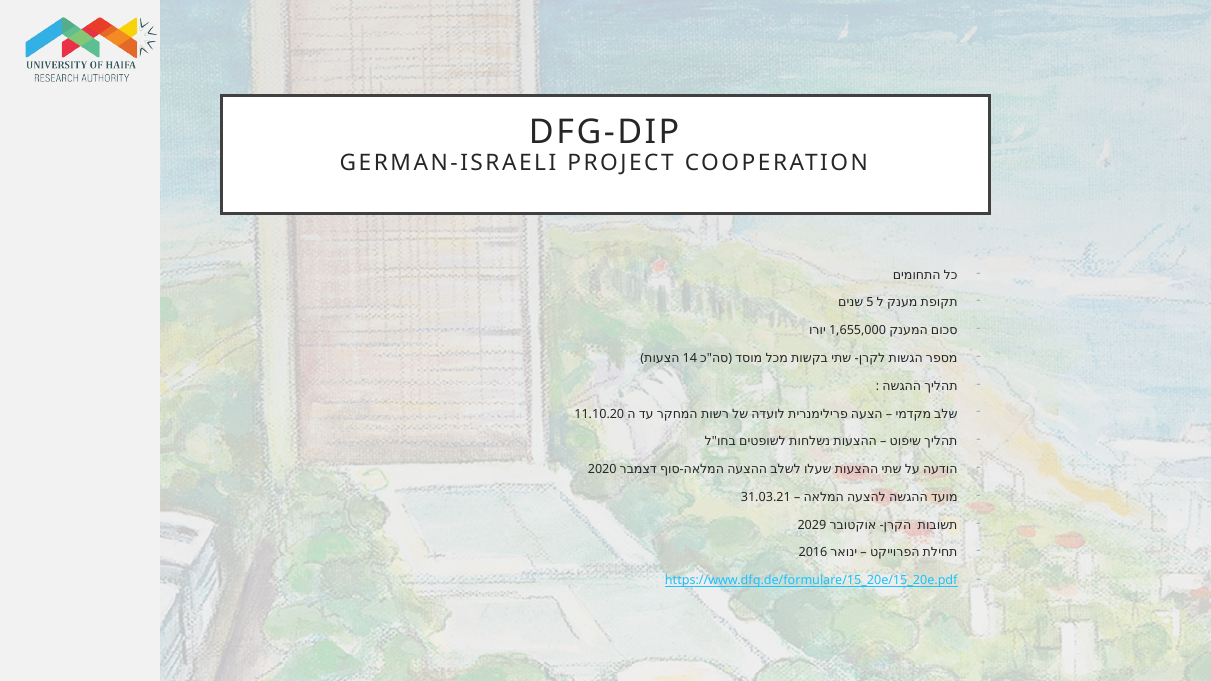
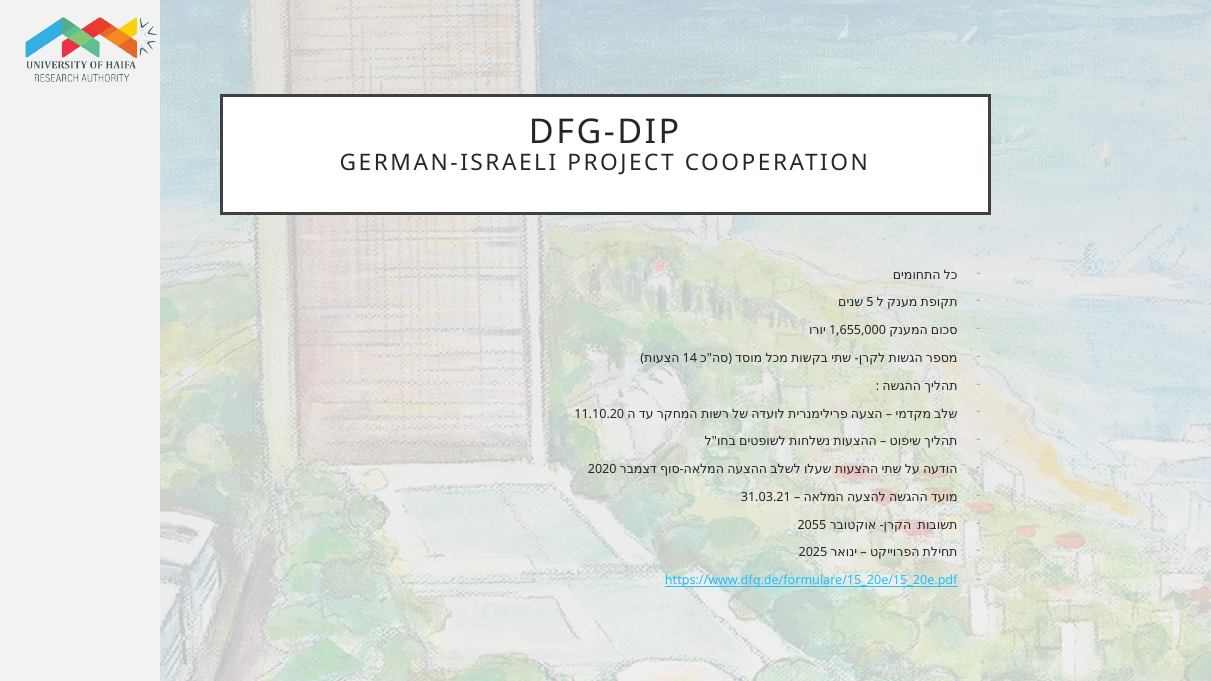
2029: 2029 -> 2055
2016: 2016 -> 2025
